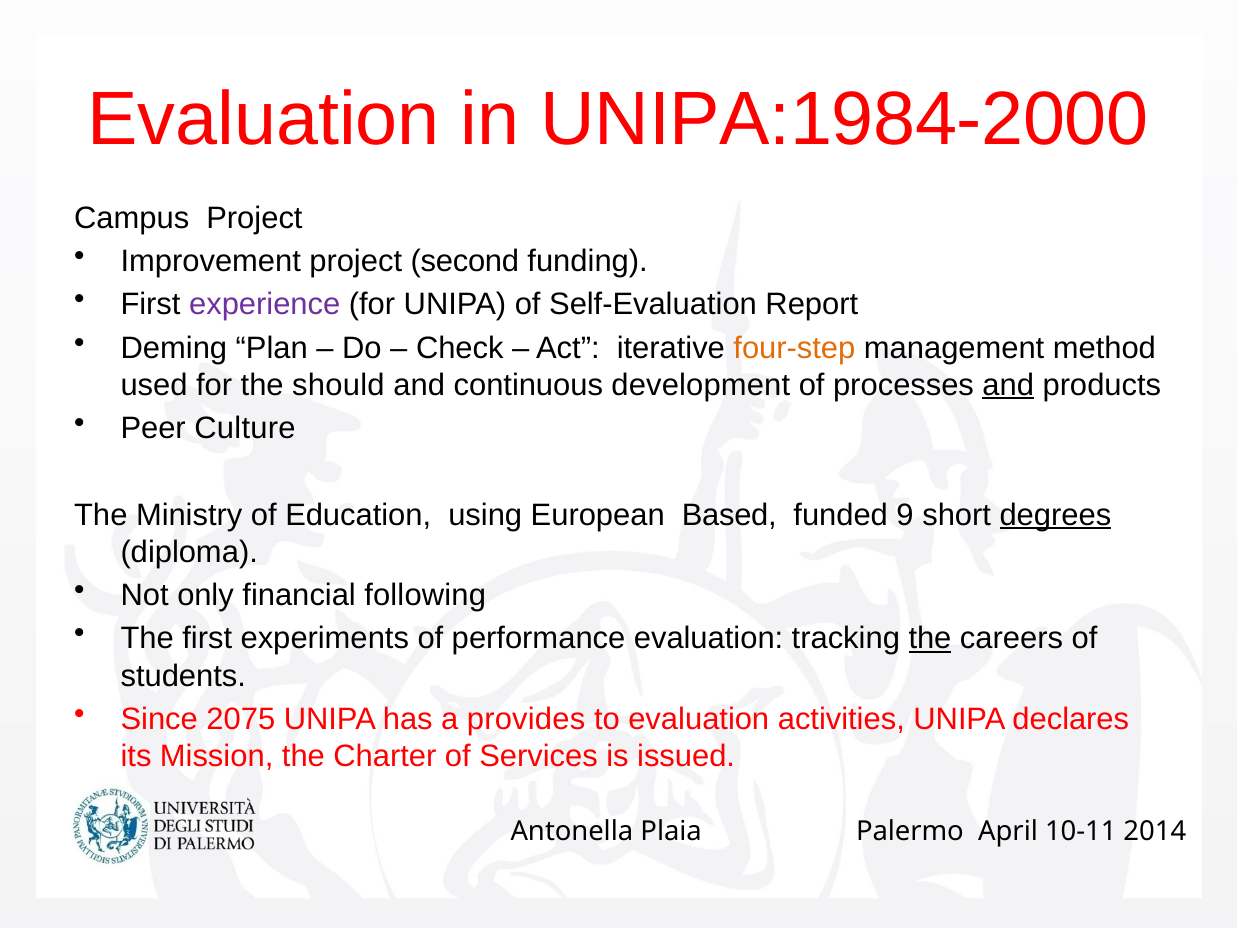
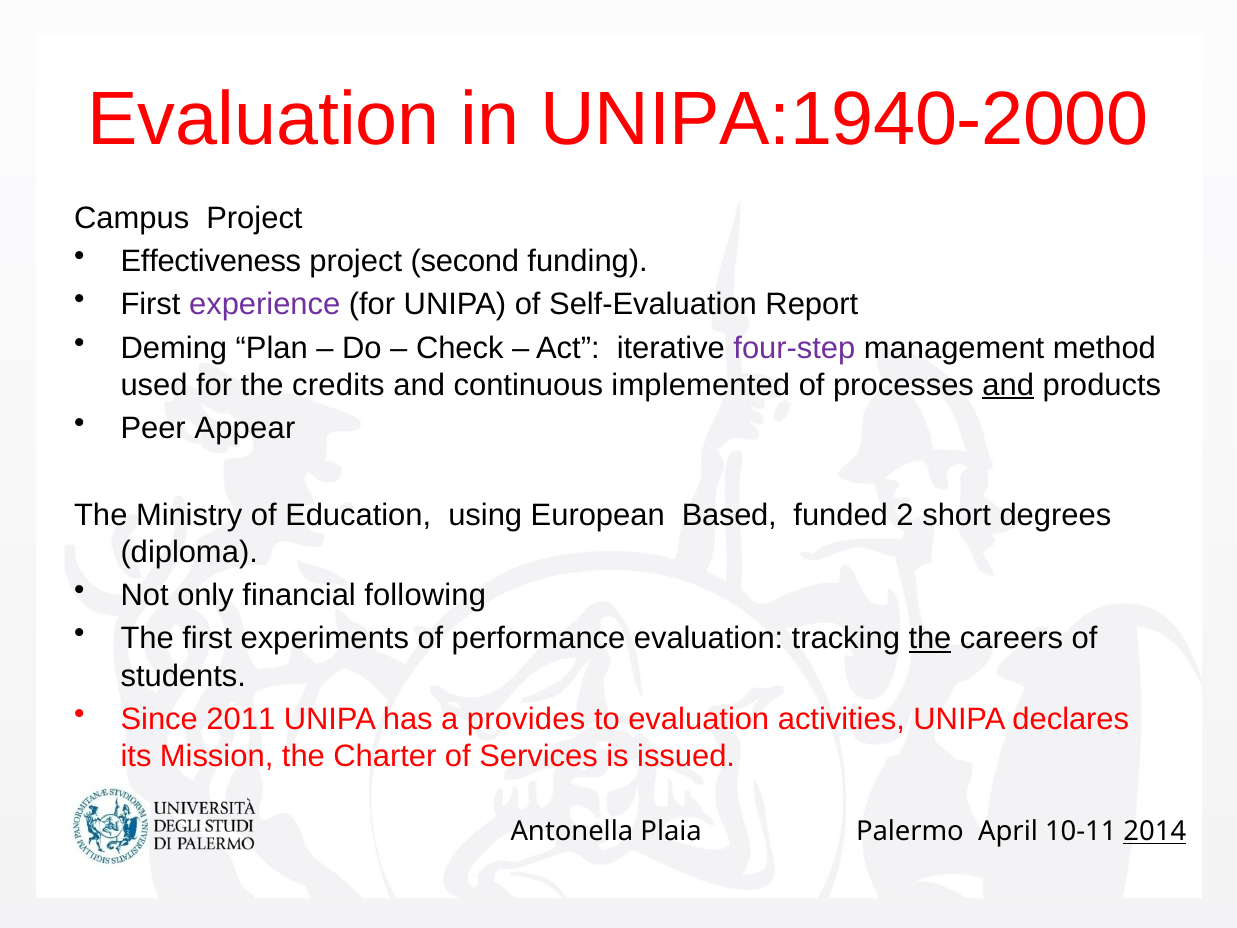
UNIPA:1984-2000: UNIPA:1984-2000 -> UNIPA:1940-2000
Improvement: Improvement -> Effectiveness
four-step colour: orange -> purple
should: should -> credits
development: development -> implemented
Culture: Culture -> Appear
9: 9 -> 2
degrees underline: present -> none
2075: 2075 -> 2011
2014 underline: none -> present
